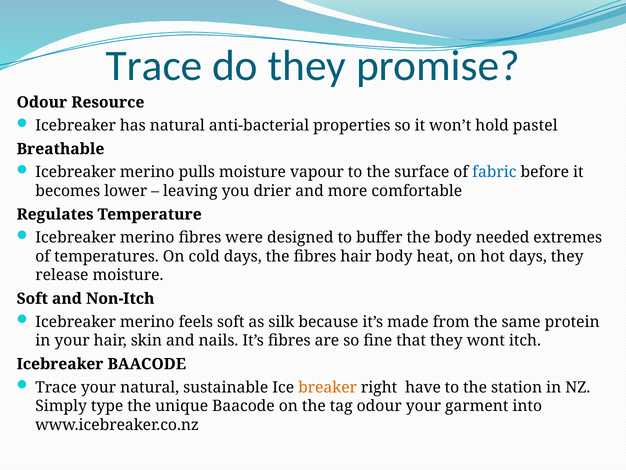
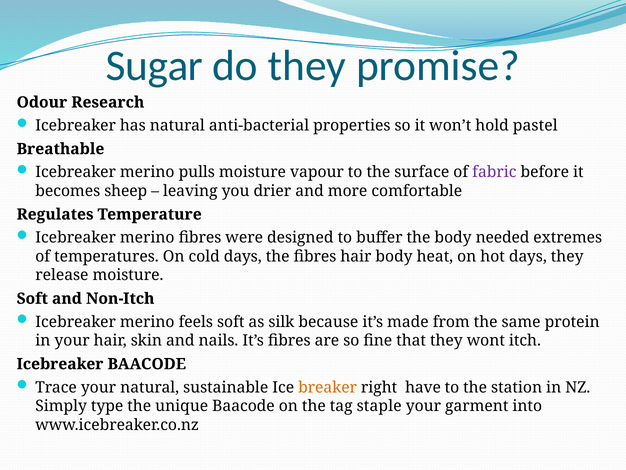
Trace at (154, 66): Trace -> Sugar
Resource: Resource -> Research
fabric colour: blue -> purple
lower: lower -> sheep
tag odour: odour -> staple
